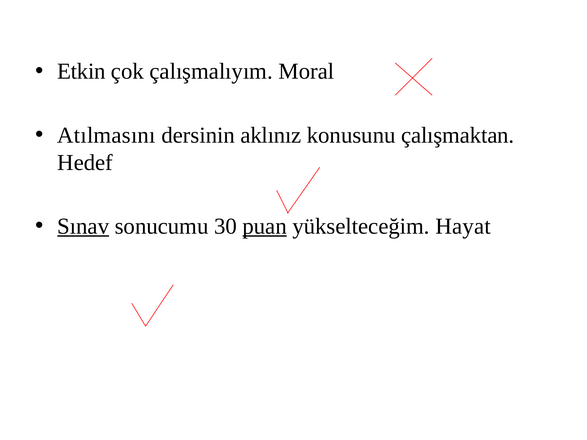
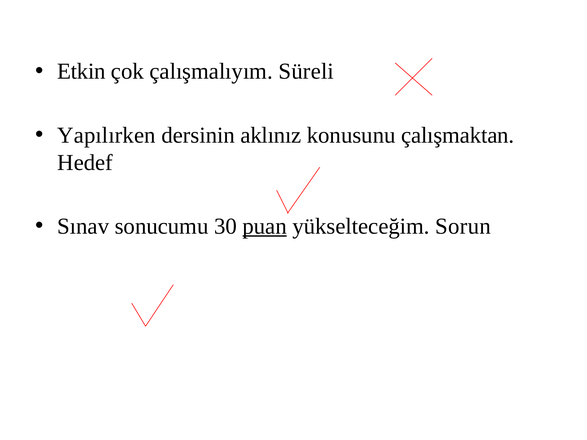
Moral: Moral -> Süreli
Atılmasını: Atılmasını -> Yapılırken
Sınav underline: present -> none
Hayat: Hayat -> Sorun
